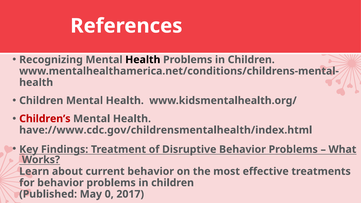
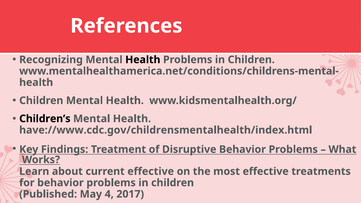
Children’s colour: red -> black
current behavior: behavior -> effective
0: 0 -> 4
